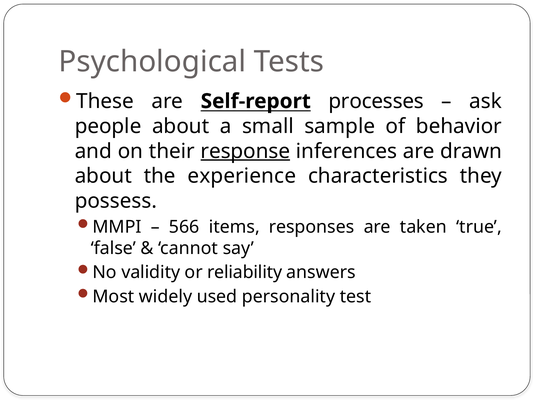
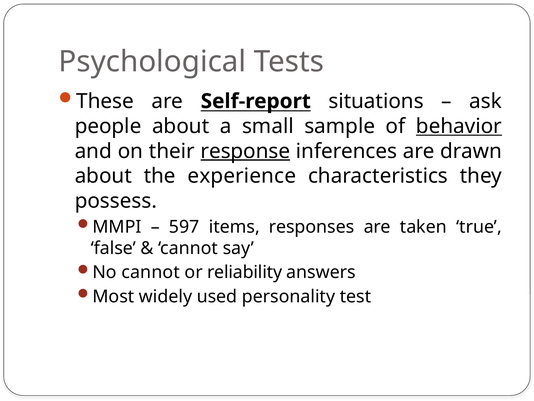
processes: processes -> situations
behavior underline: none -> present
566: 566 -> 597
No validity: validity -> cannot
